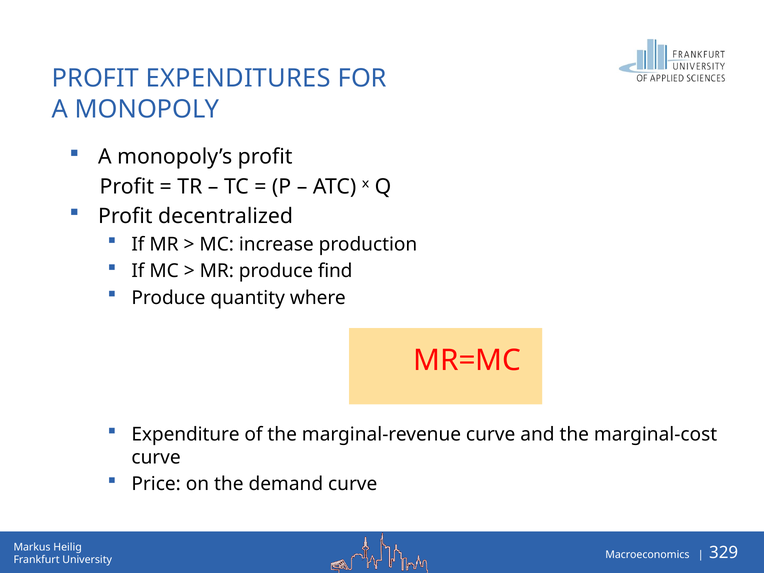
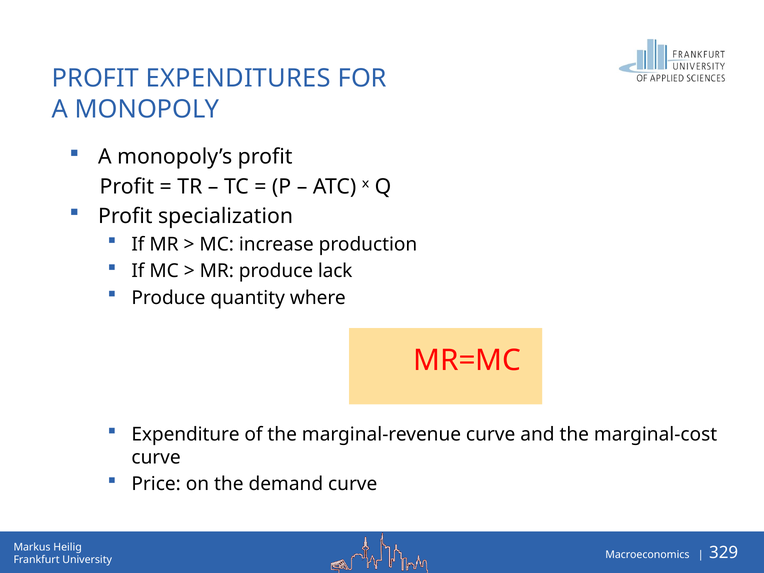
decentralized: decentralized -> specialization
find: find -> lack
